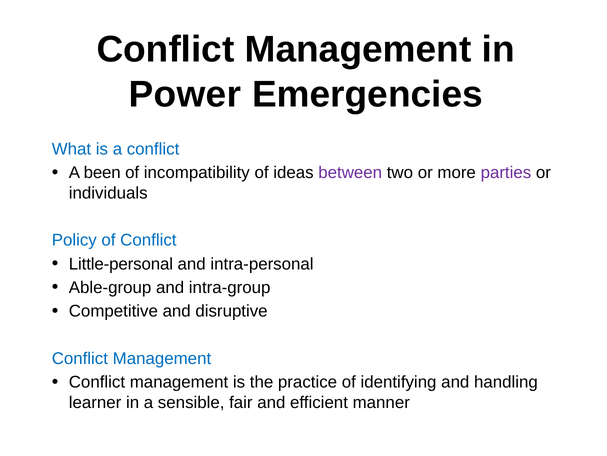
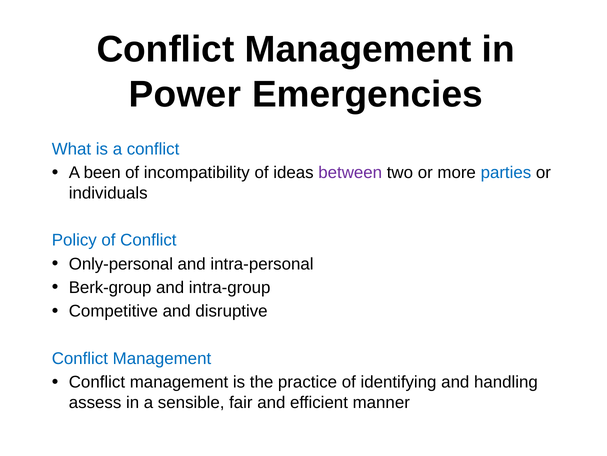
parties colour: purple -> blue
Little-personal: Little-personal -> Only-personal
Able-group: Able-group -> Berk-group
learner: learner -> assess
